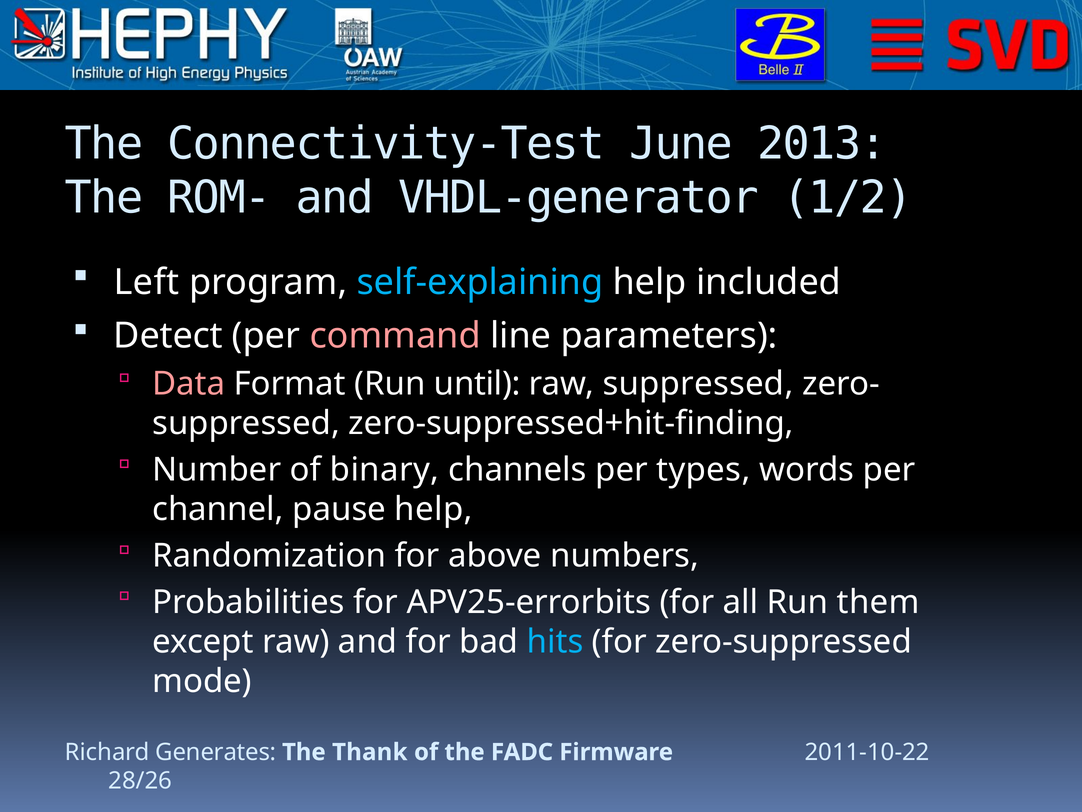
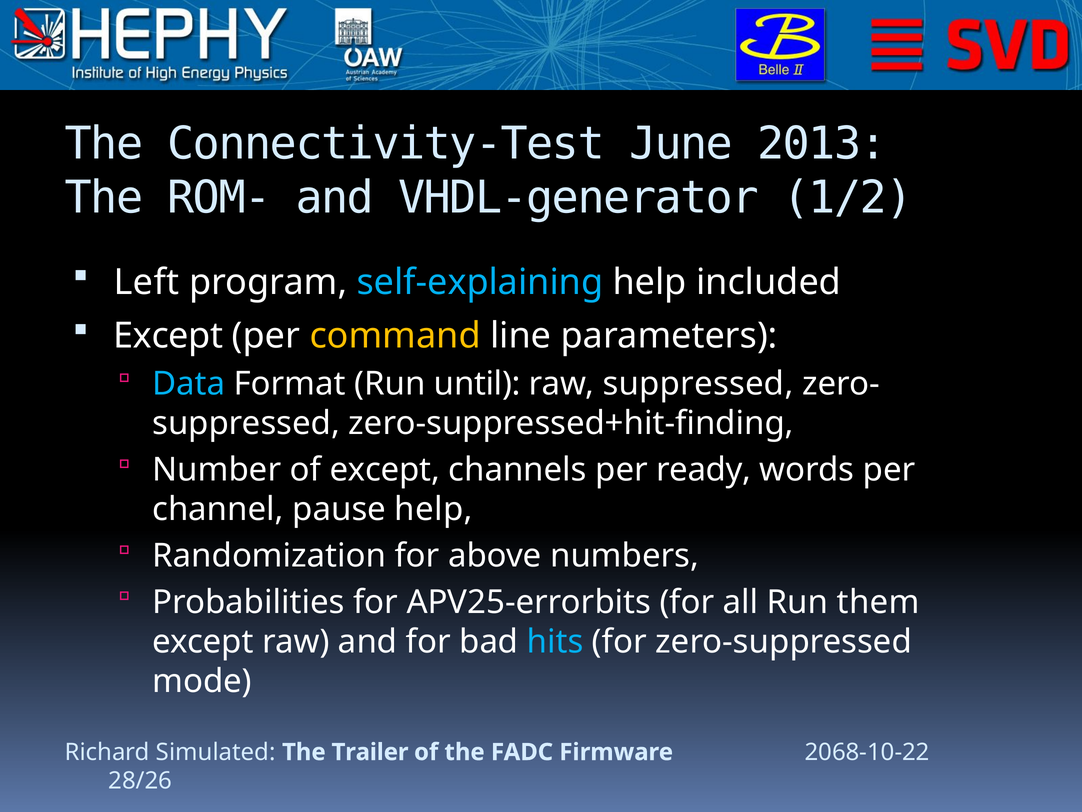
Detect at (168, 336): Detect -> Except
command colour: pink -> yellow
Data colour: pink -> light blue
of binary: binary -> except
types: types -> ready
Generates: Generates -> Simulated
Thank: Thank -> Trailer
2011-10-22: 2011-10-22 -> 2068-10-22
